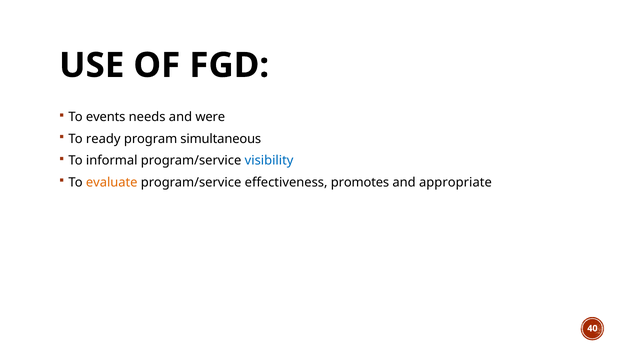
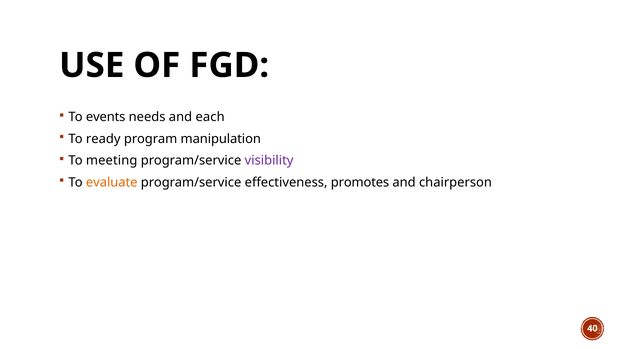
were: were -> each
simultaneous: simultaneous -> manipulation
informal: informal -> meeting
visibility colour: blue -> purple
appropriate: appropriate -> chairperson
